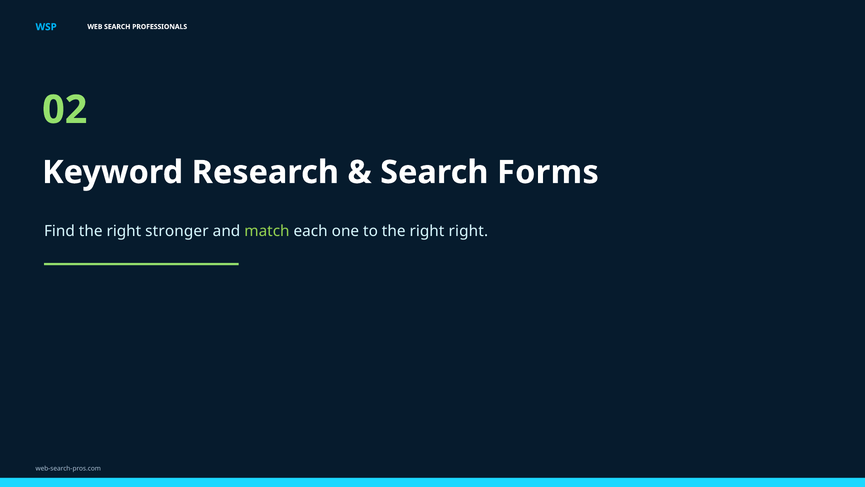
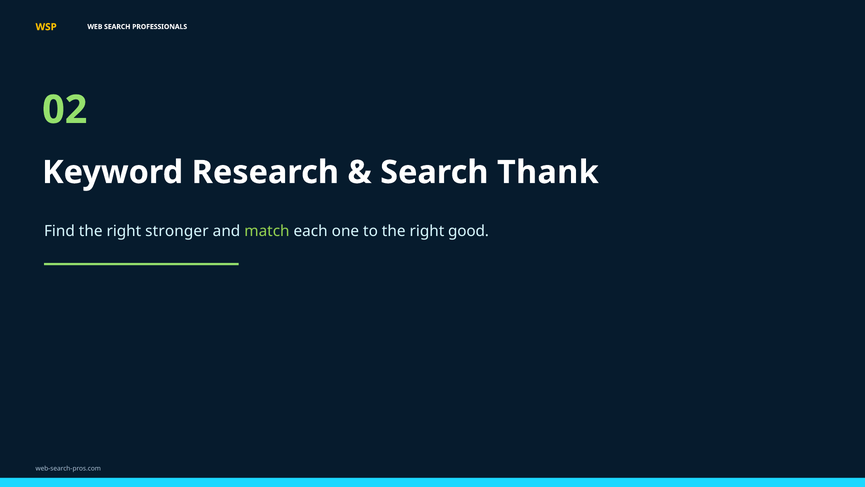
WSP colour: light blue -> yellow
Forms: Forms -> Thank
right right: right -> good
